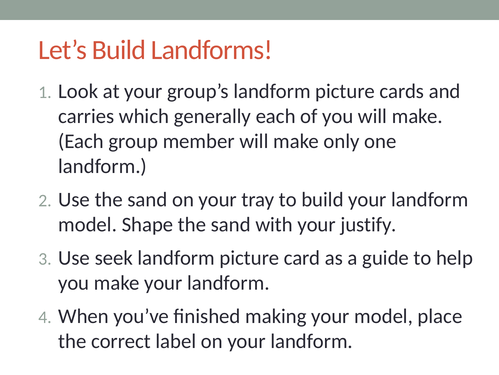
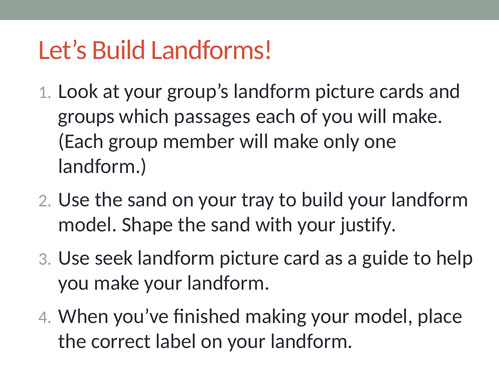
carries: carries -> groups
generally: generally -> passages
